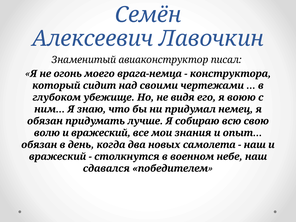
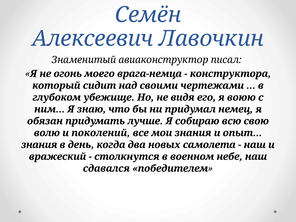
волю и вражеский: вражеский -> поколений
обязан at (39, 145): обязан -> знания
